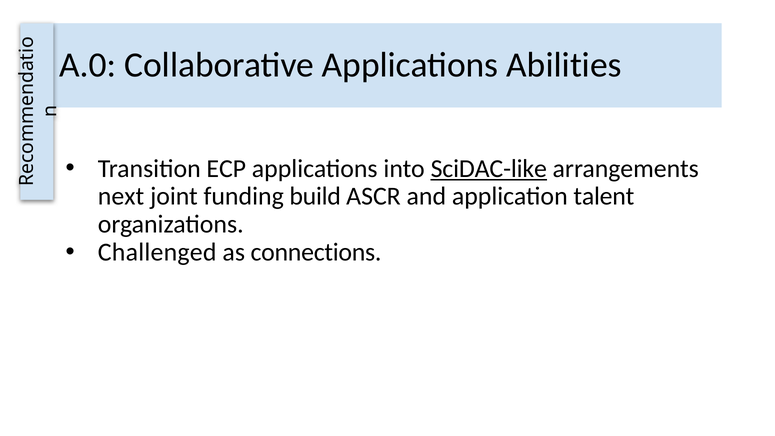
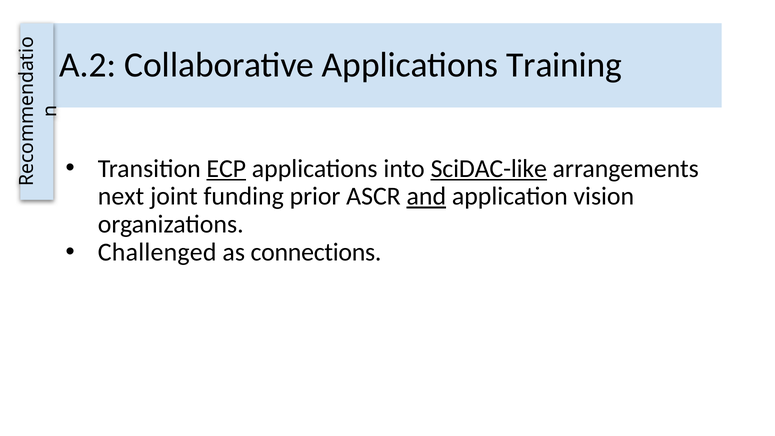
A.0: A.0 -> A.2
Abilities: Abilities -> Training
ECP underline: none -> present
build: build -> prior
and underline: none -> present
talent: talent -> vision
